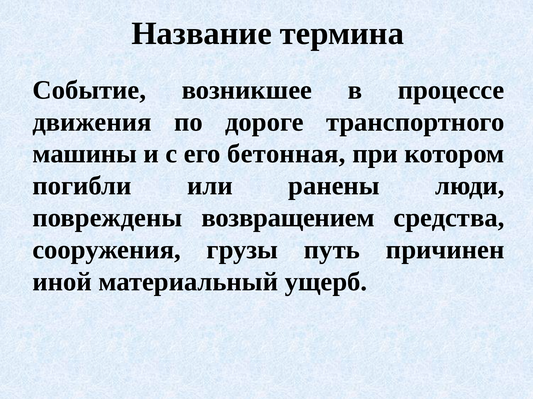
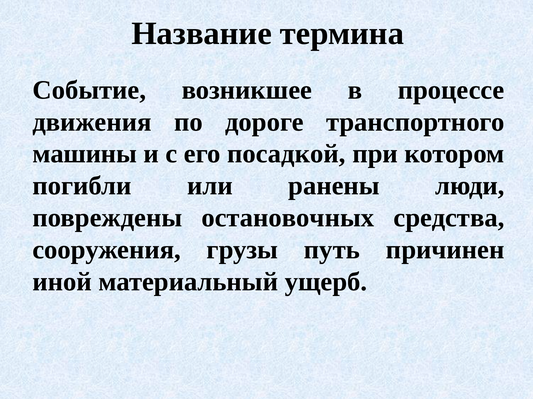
бетонная: бетонная -> посадкой
возвращением: возвращением -> остановочных
